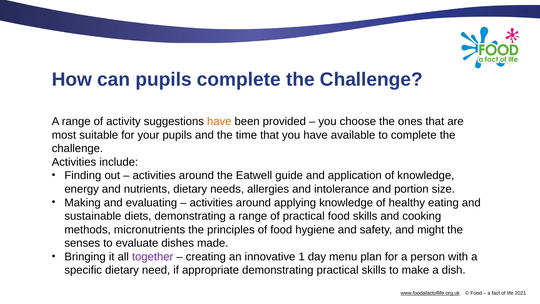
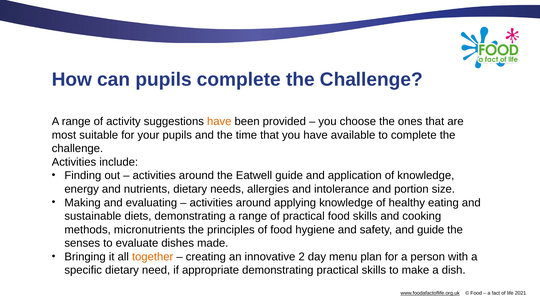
and might: might -> guide
together colour: purple -> orange
1: 1 -> 2
